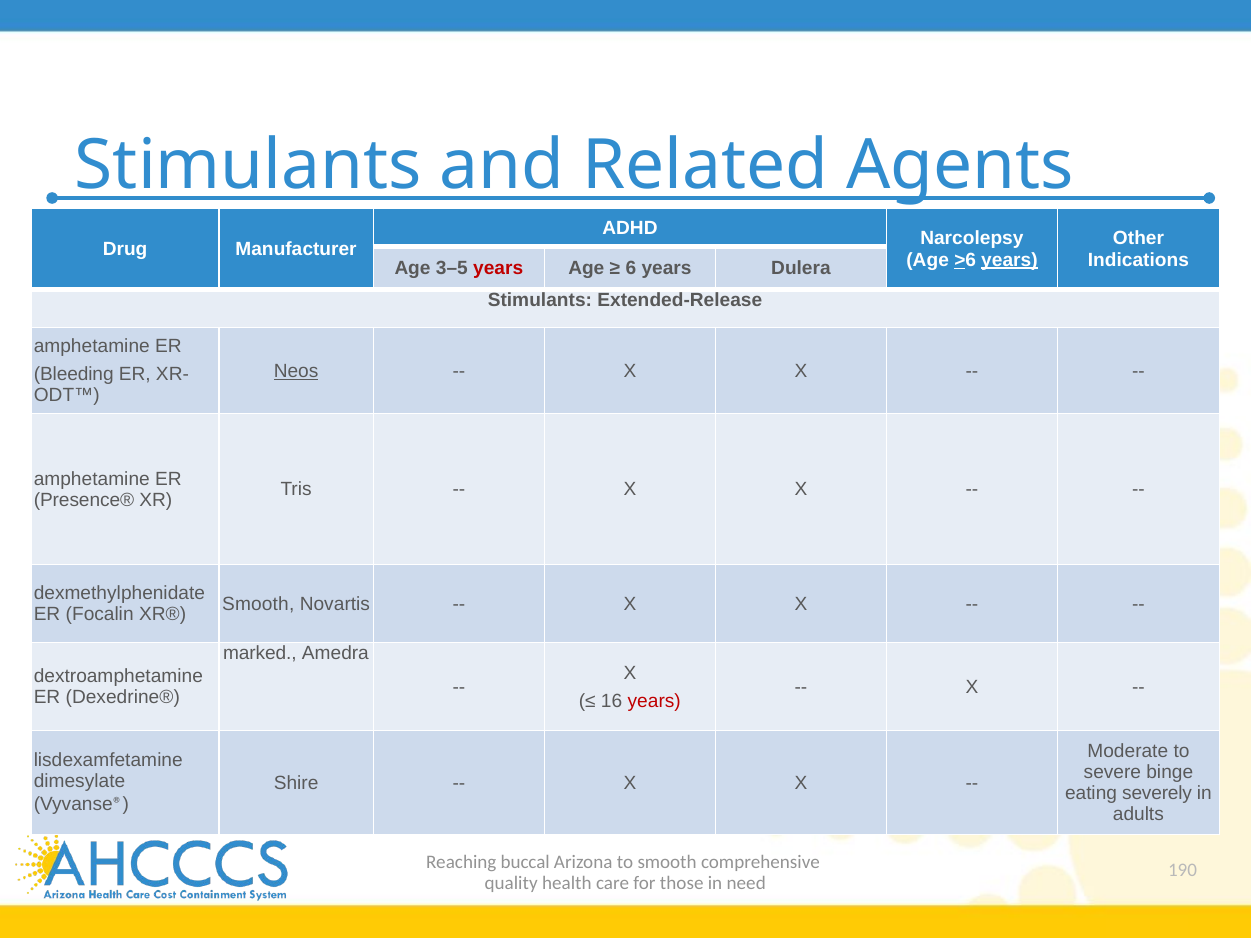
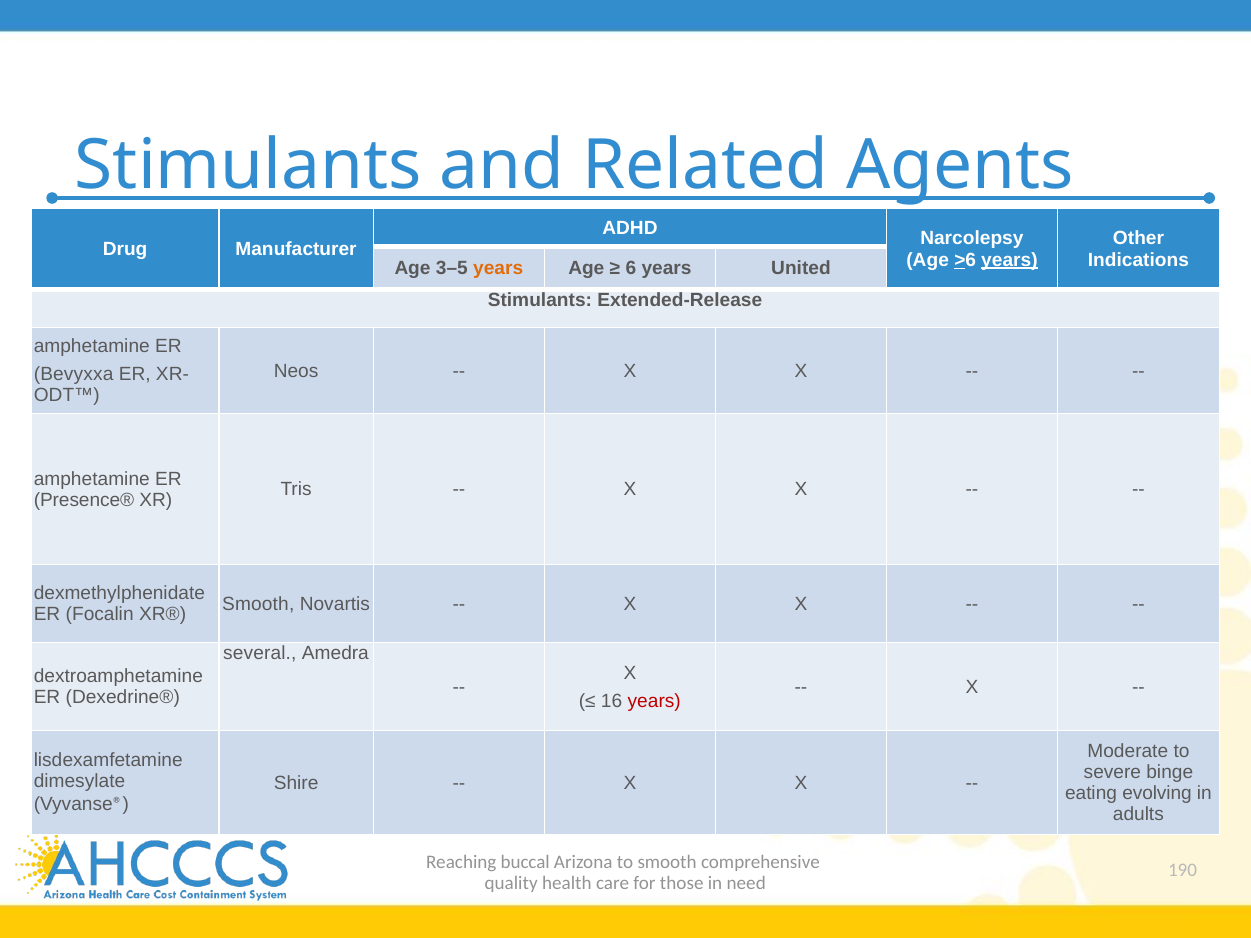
years at (498, 268) colour: red -> orange
Dulera: Dulera -> United
Neos underline: present -> none
Bleeding: Bleeding -> Bevyxxa
marked: marked -> several
severely: severely -> evolving
